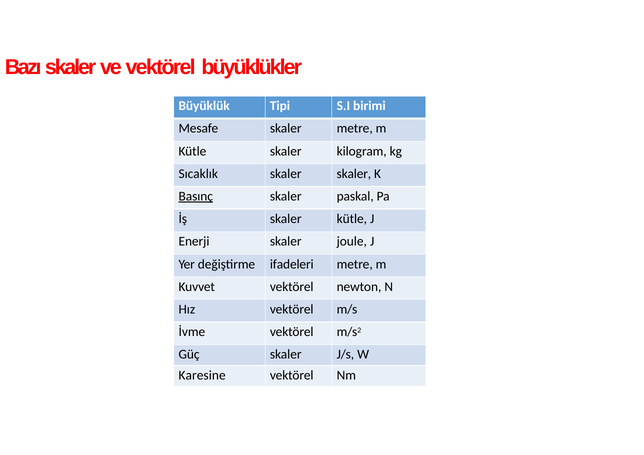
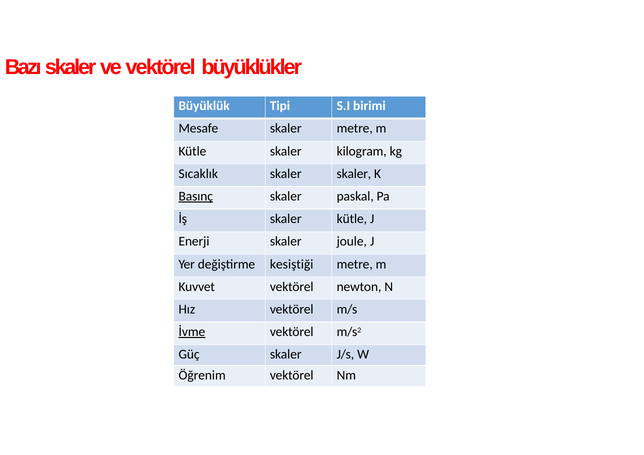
ifadeleri: ifadeleri -> kesiştiği
İvme underline: none -> present
Karesine: Karesine -> Öğrenim
